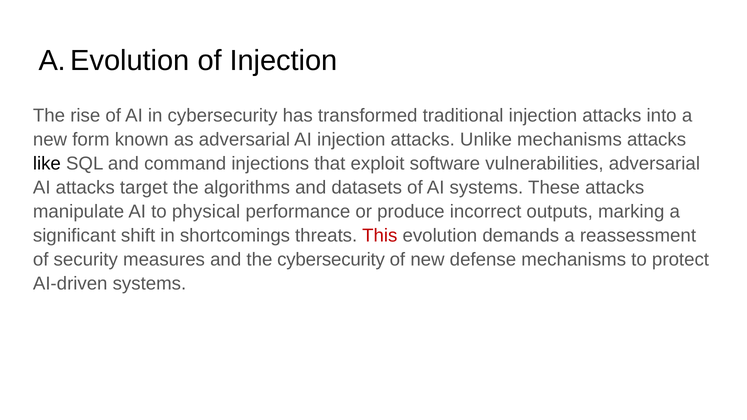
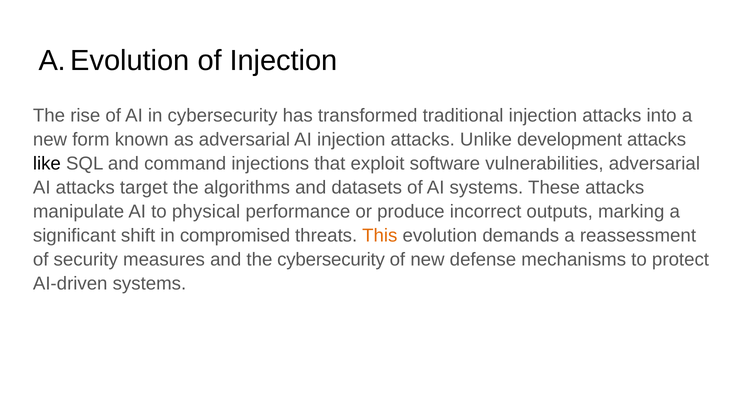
Unlike mechanisms: mechanisms -> development
shortcomings: shortcomings -> compromised
This colour: red -> orange
